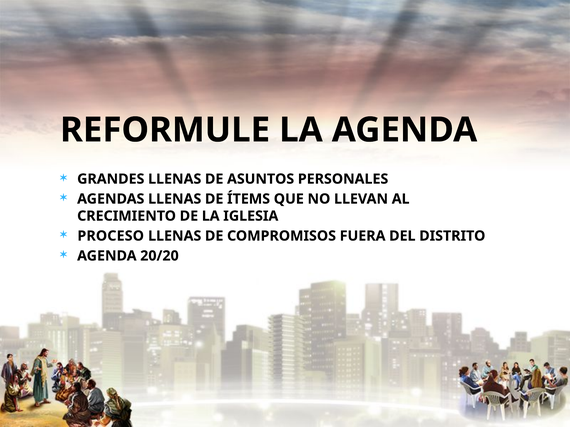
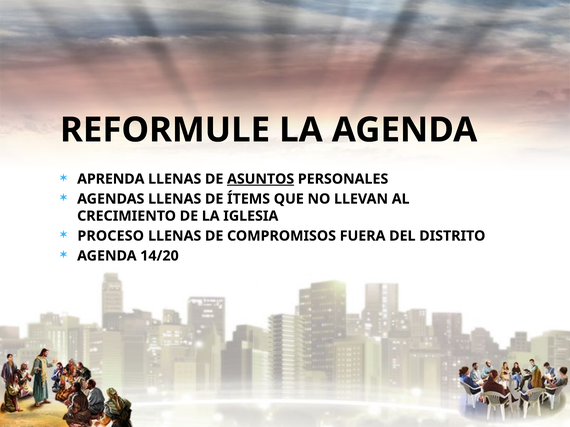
GRANDES: GRANDES -> APRENDA
ASUNTOS underline: none -> present
20/20: 20/20 -> 14/20
